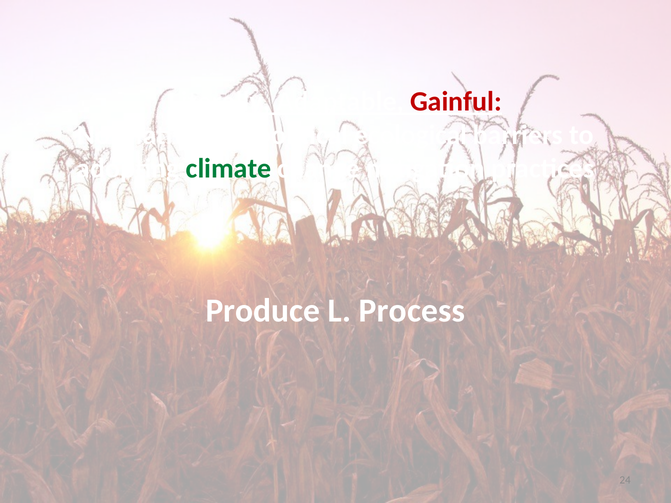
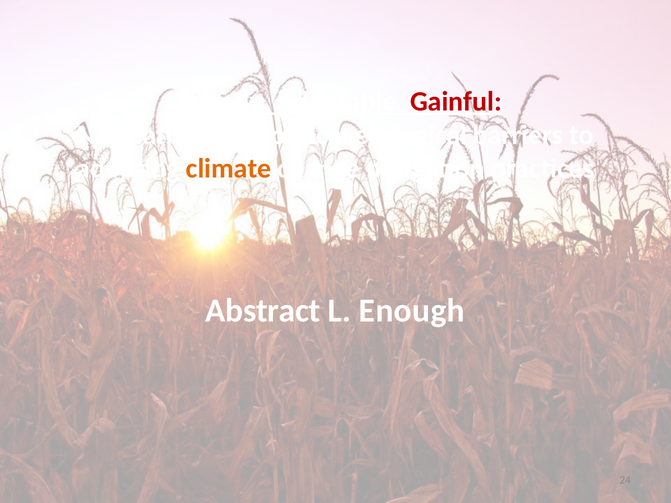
climate colour: green -> orange
Produce: Produce -> Abstract
Process: Process -> Enough
